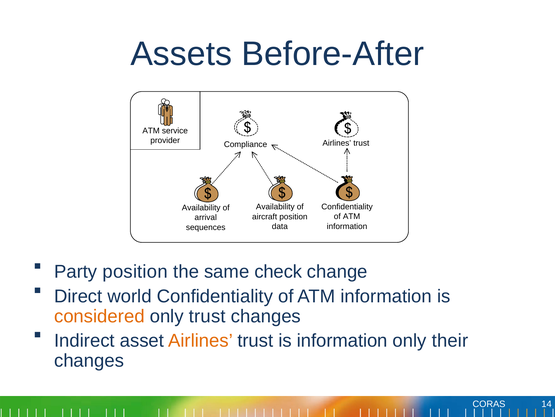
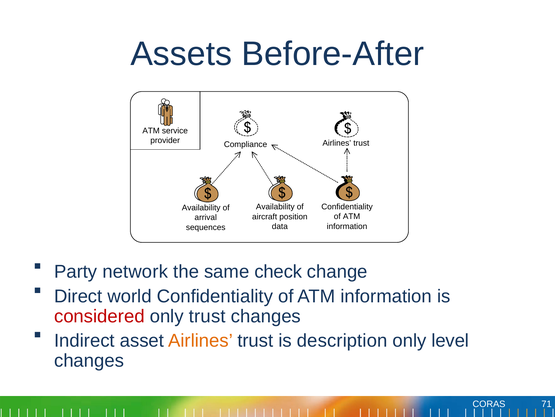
Party position: position -> network
considered colour: orange -> red
is information: information -> description
their: their -> level
14: 14 -> 71
